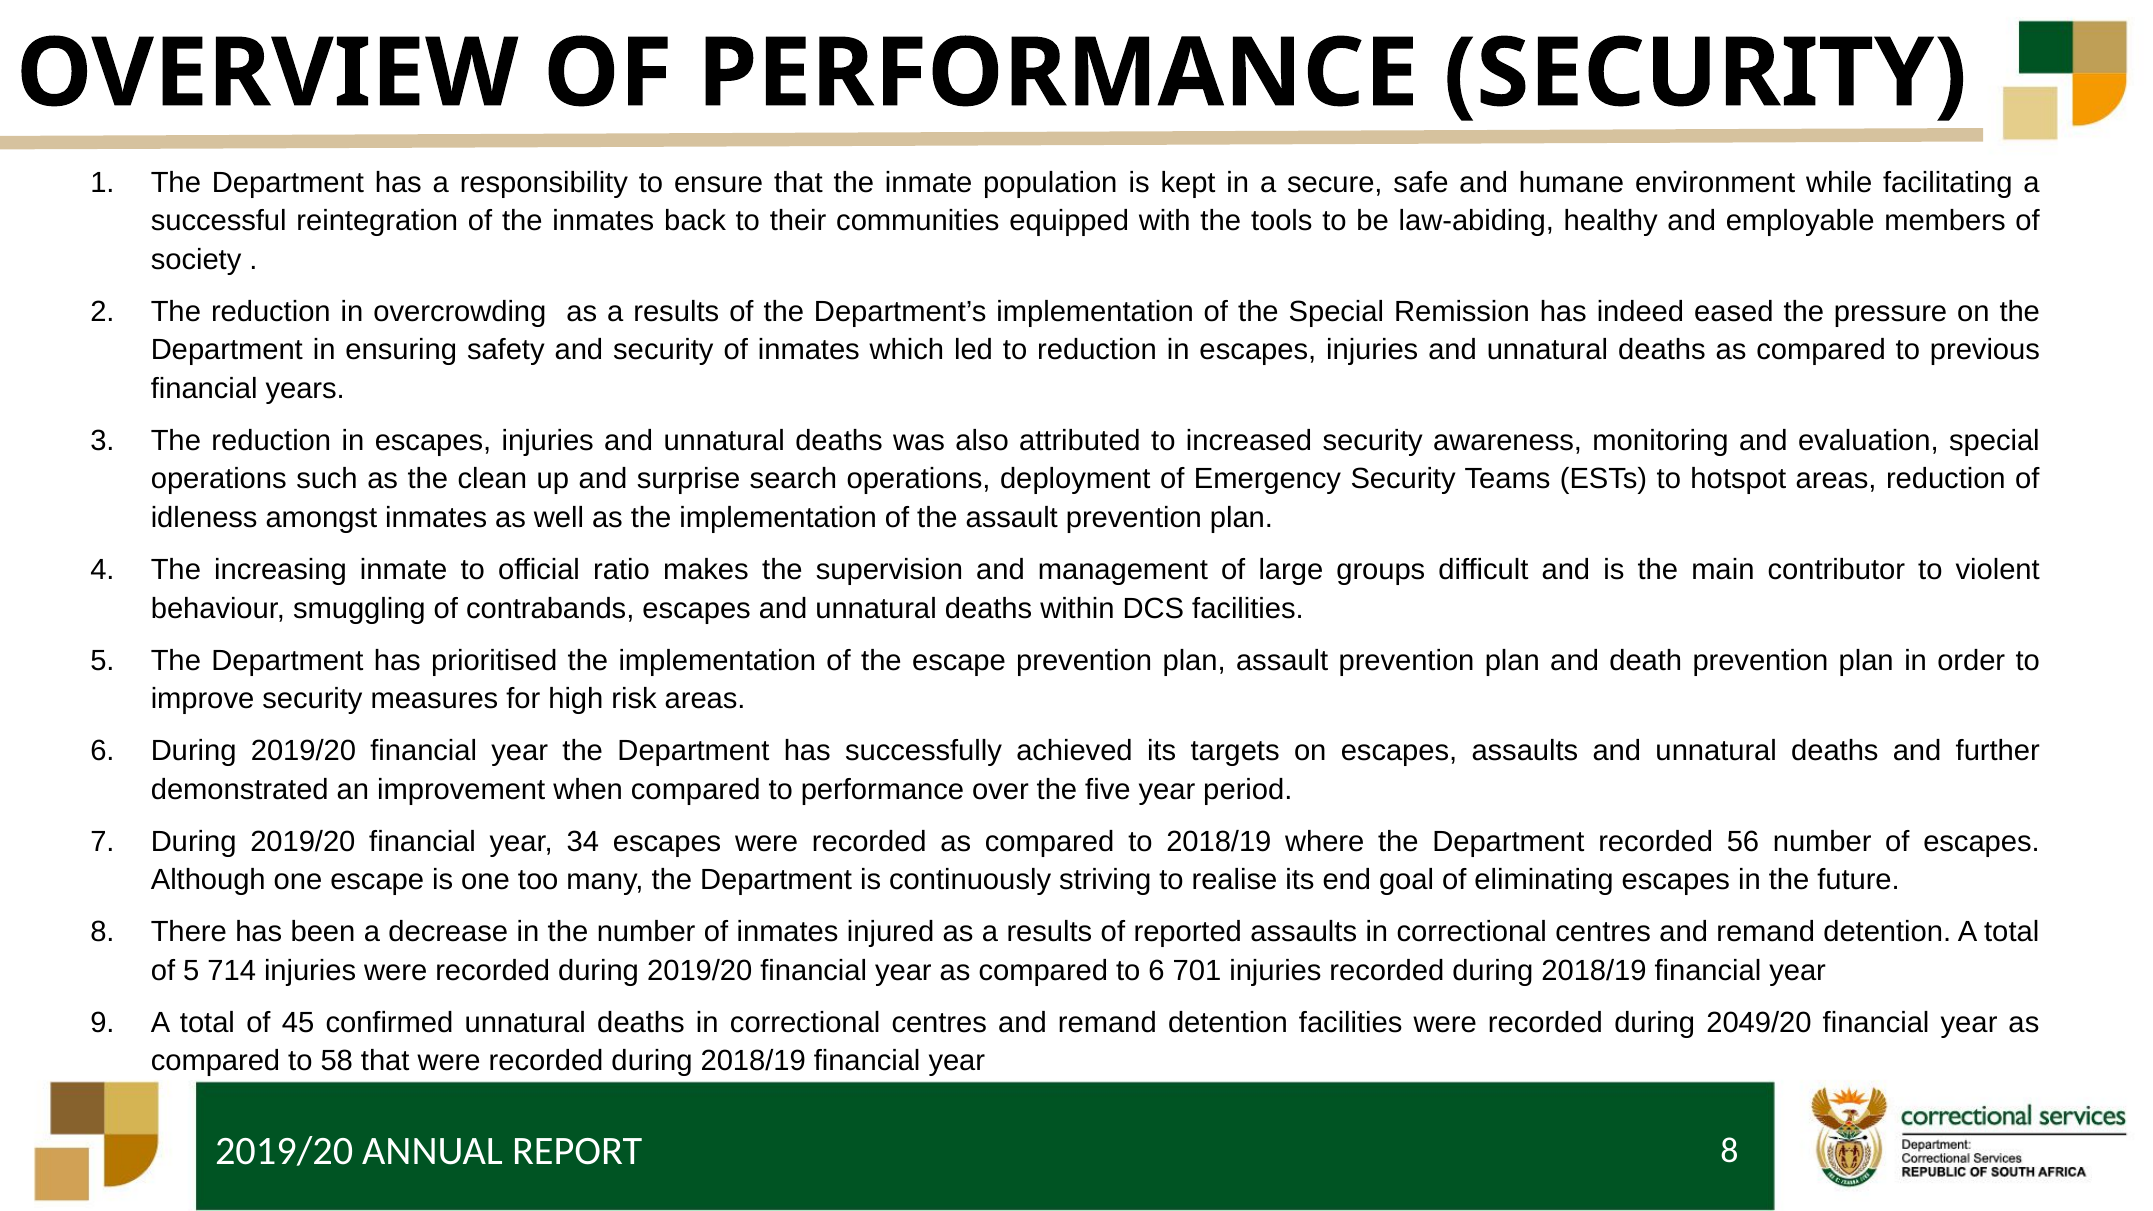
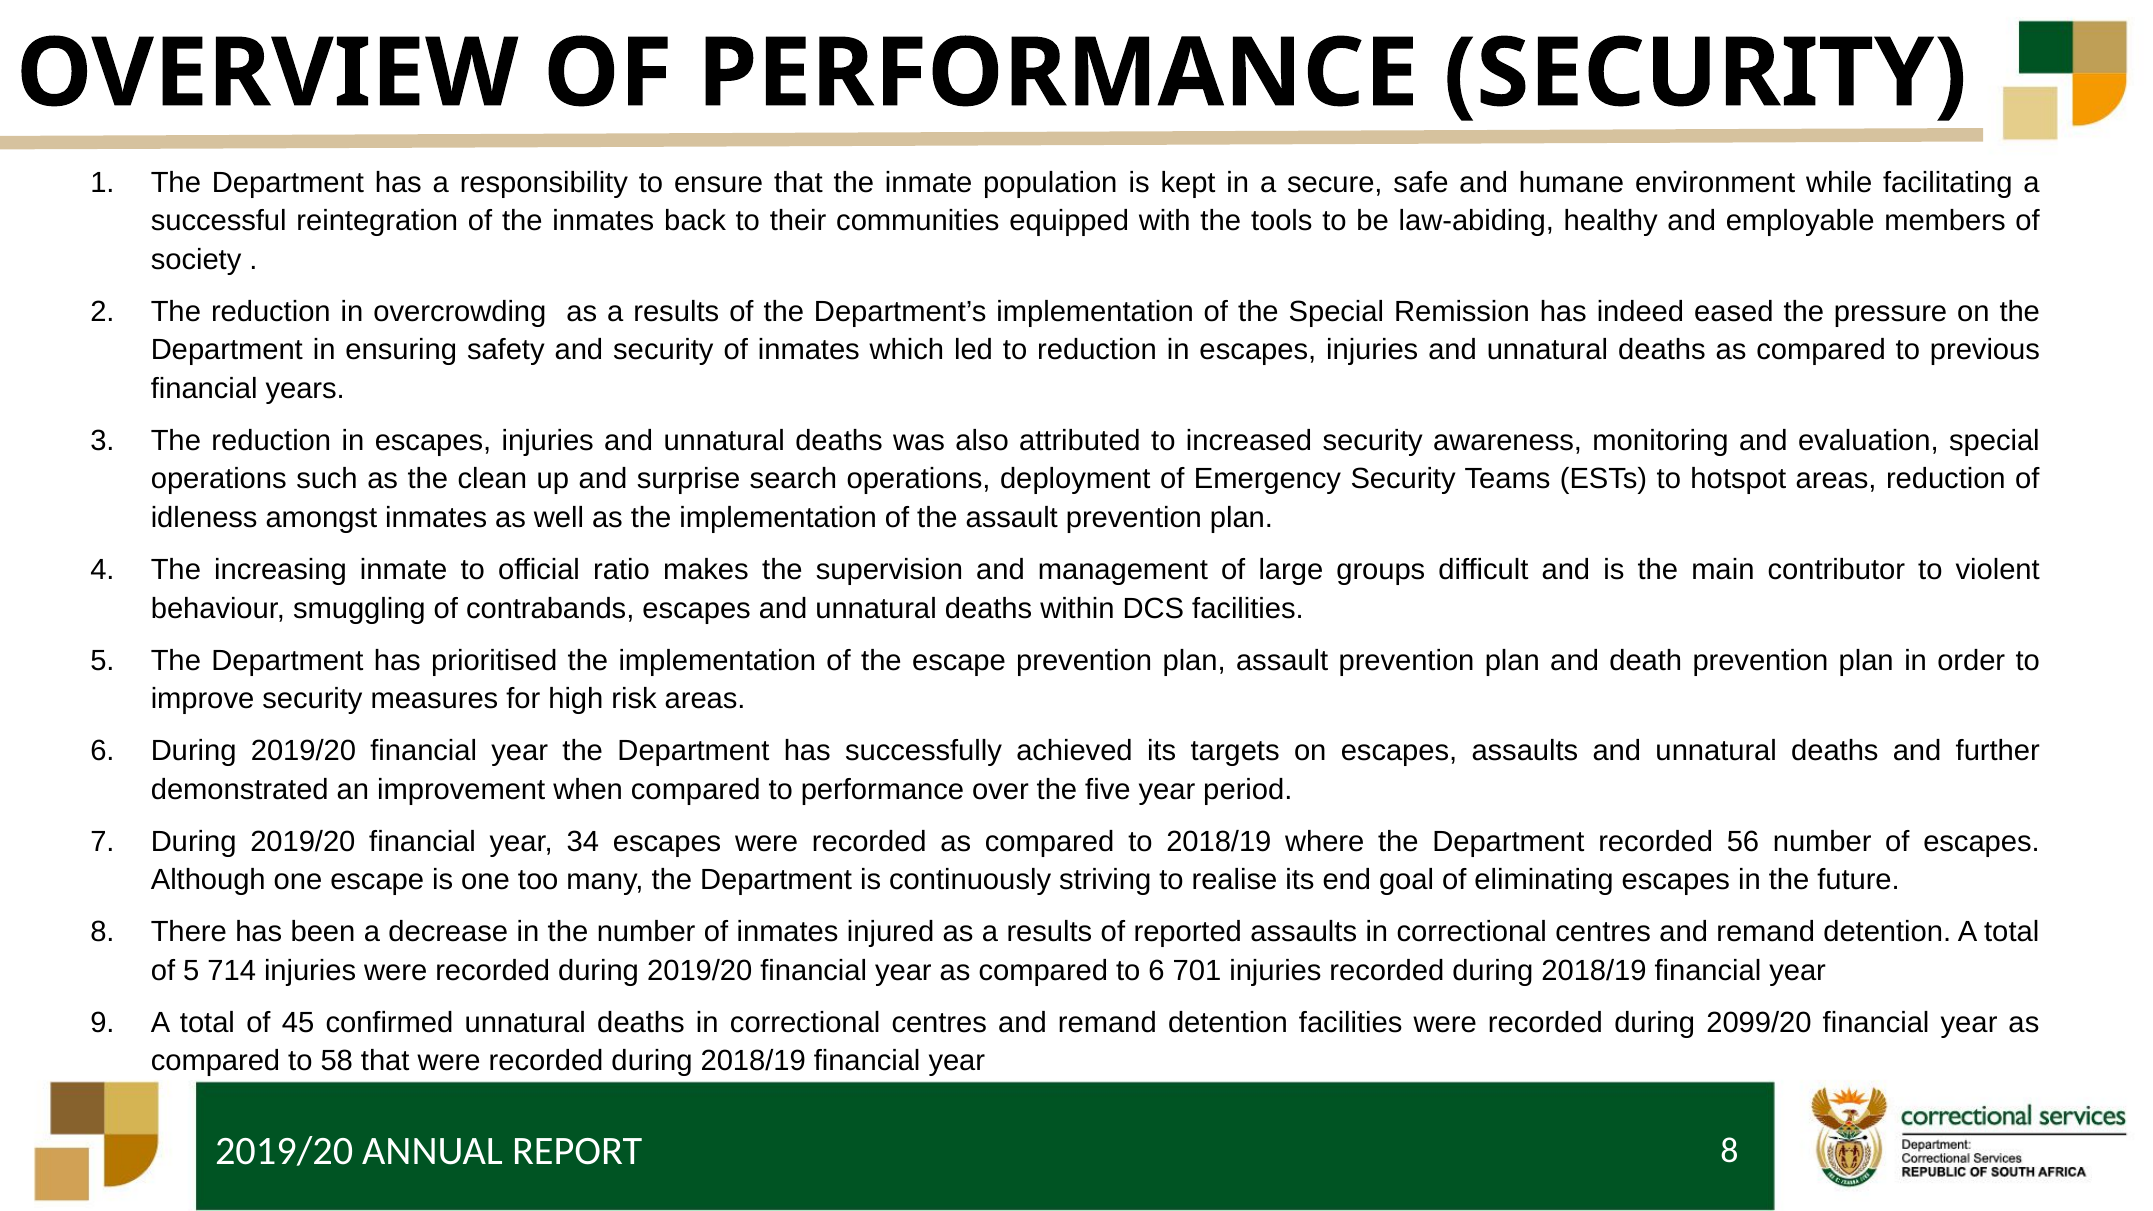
2049/20: 2049/20 -> 2099/20
